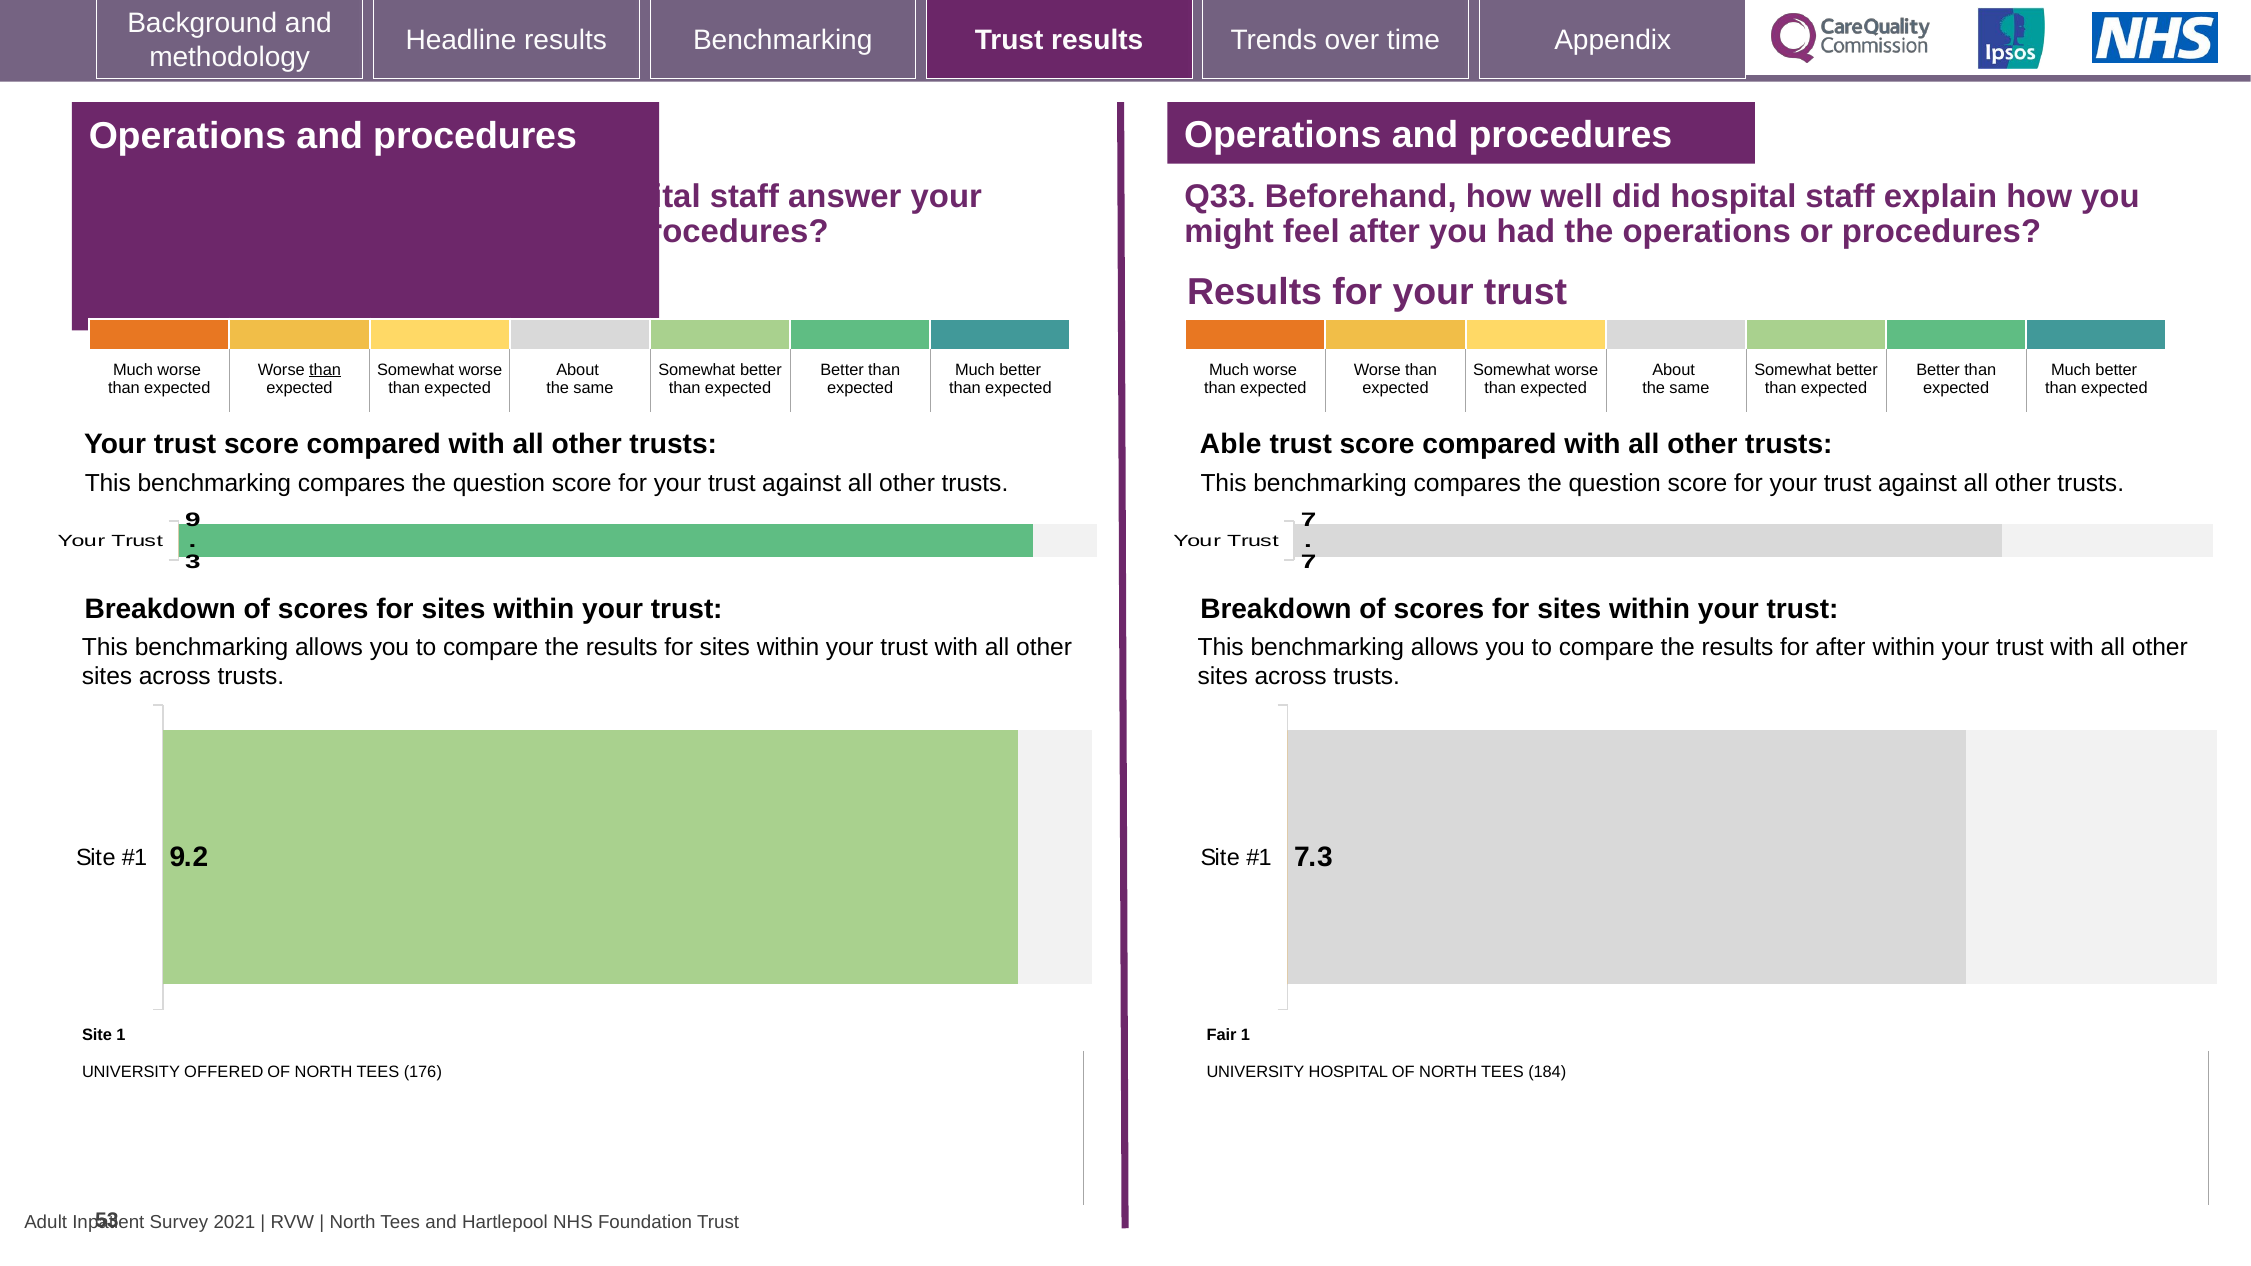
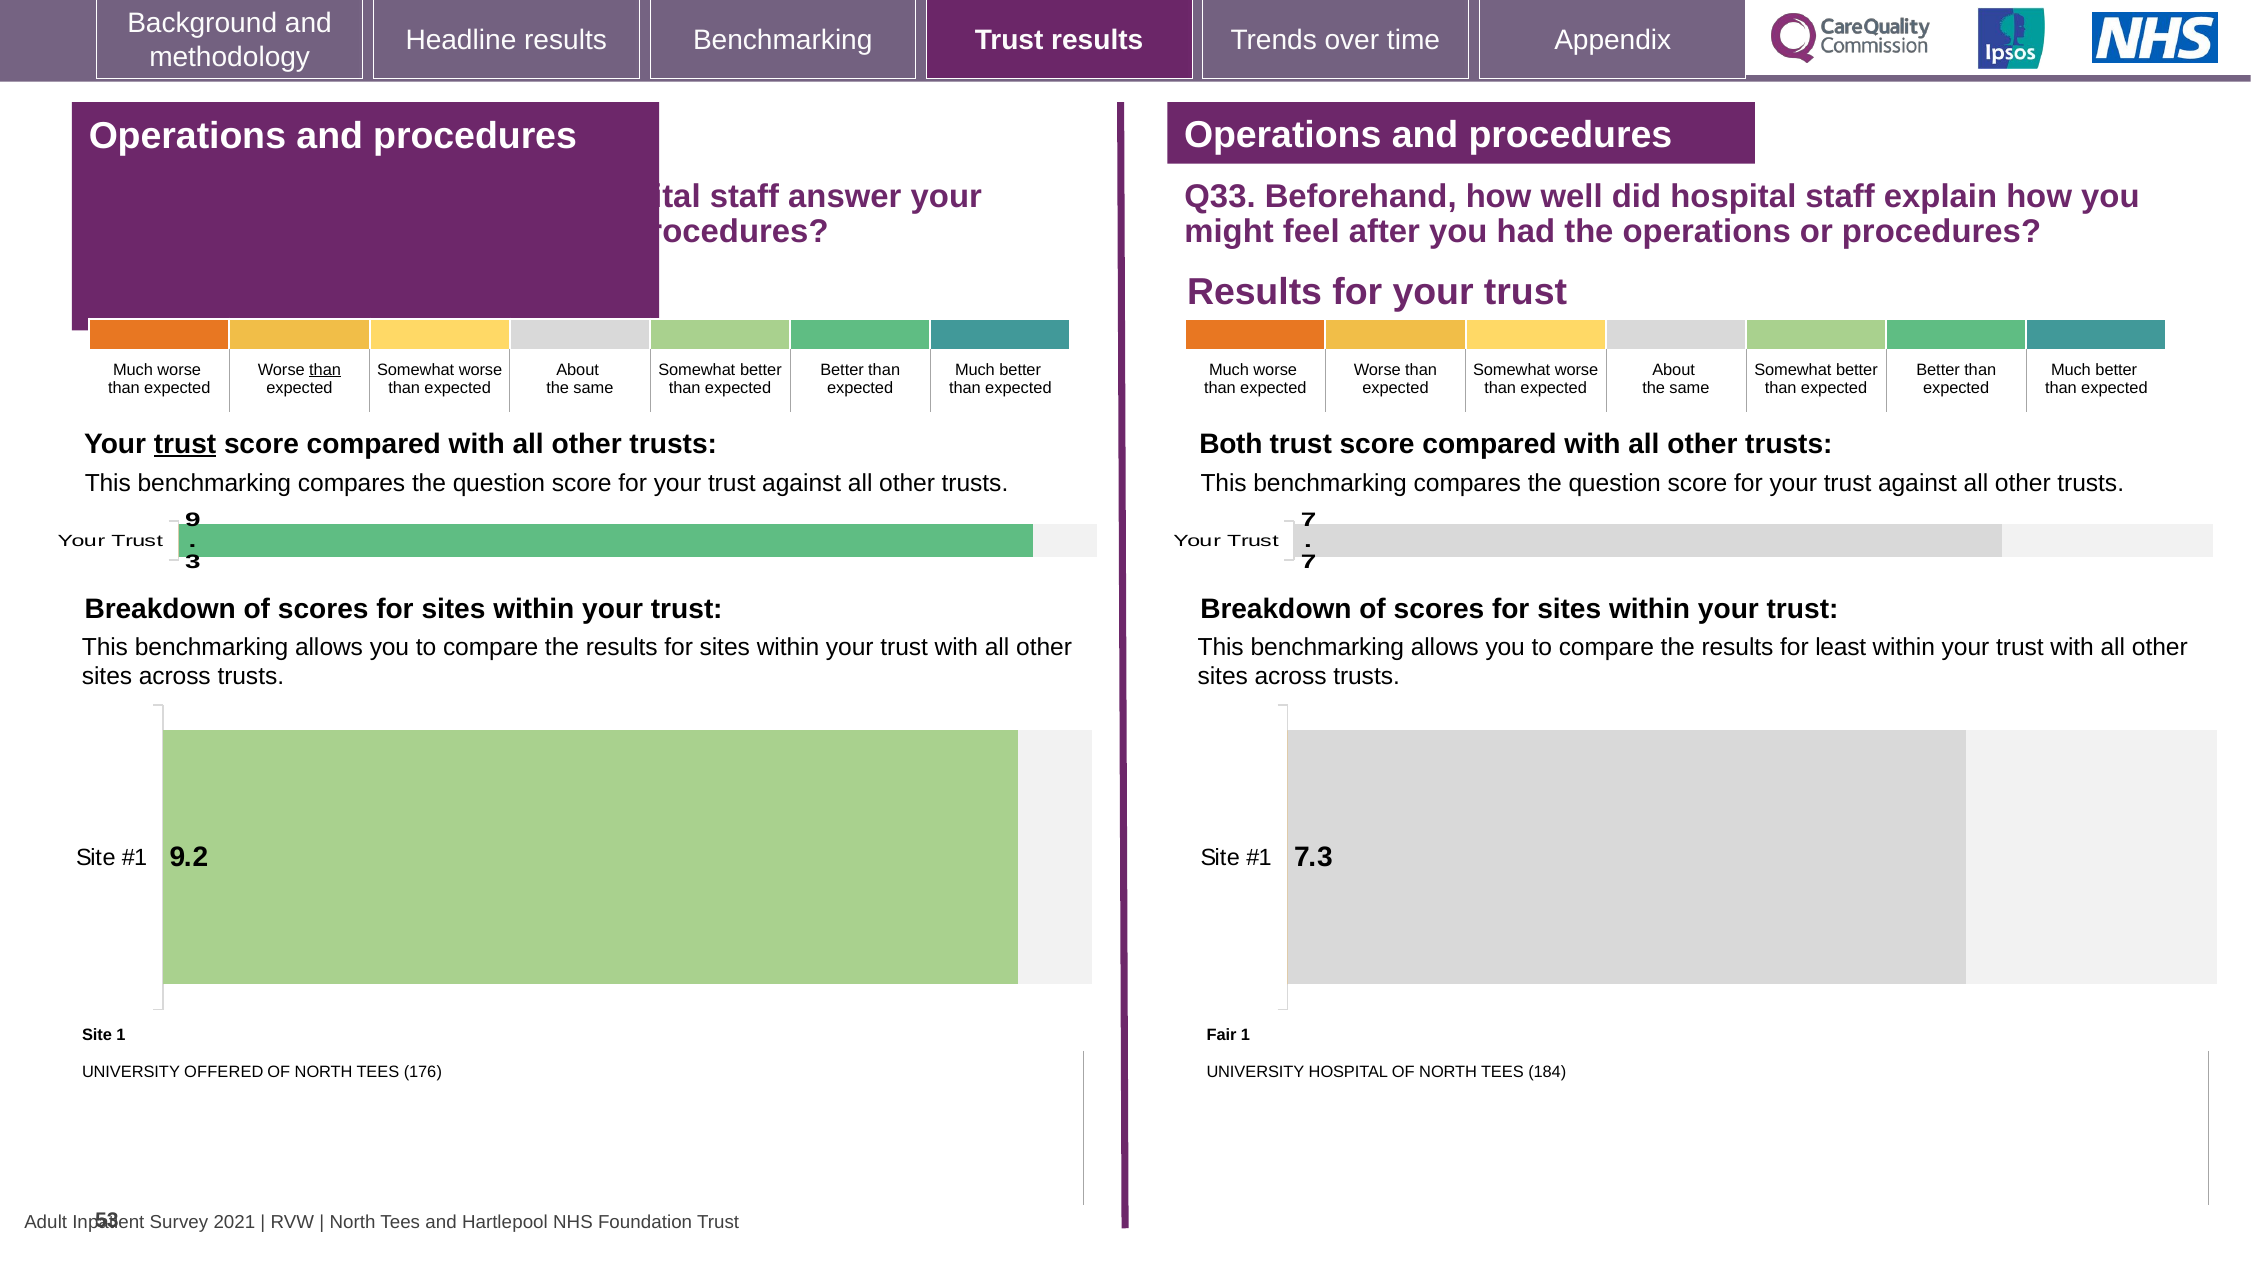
trust at (185, 444) underline: none -> present
Able: Able -> Both
for after: after -> least
